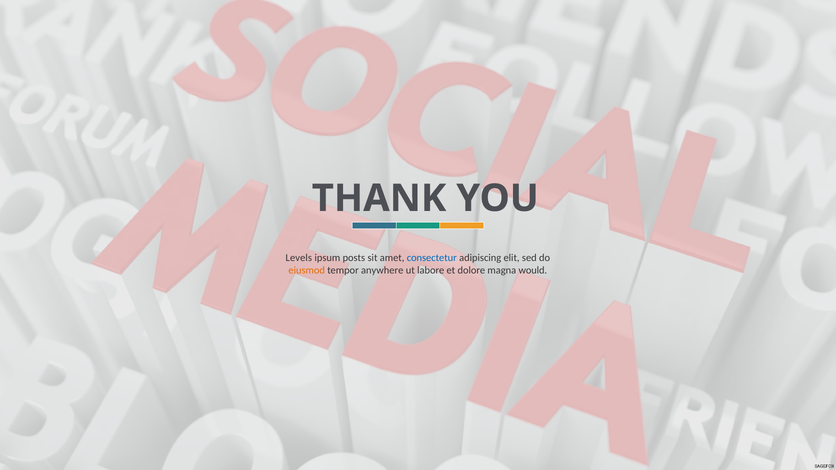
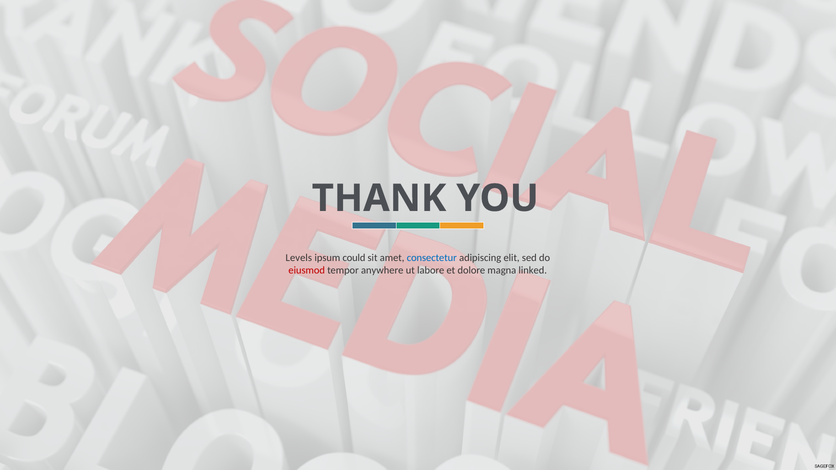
posts: posts -> could
eiusmod colour: orange -> red
would: would -> linked
